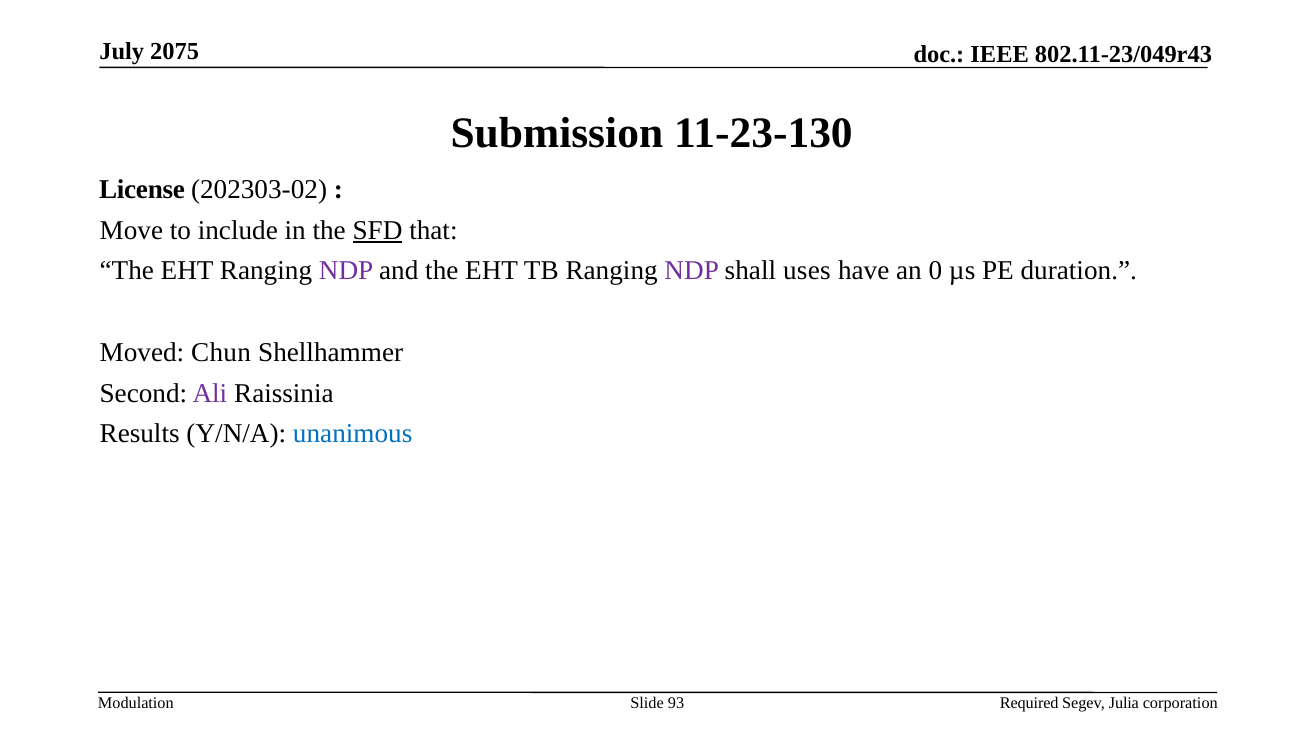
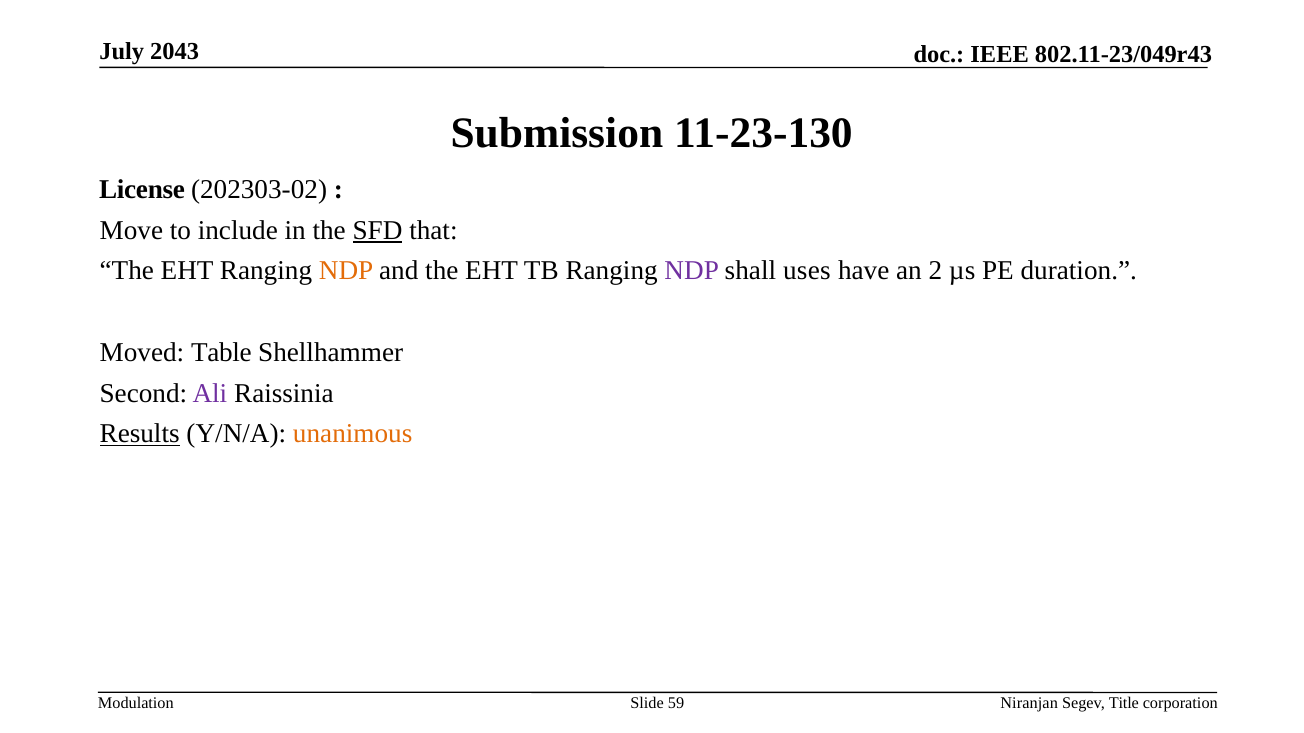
2075: 2075 -> 2043
NDP at (346, 271) colour: purple -> orange
0: 0 -> 2
Chun: Chun -> Table
Results underline: none -> present
unanimous colour: blue -> orange
93: 93 -> 59
Required: Required -> Niranjan
Julia: Julia -> Title
